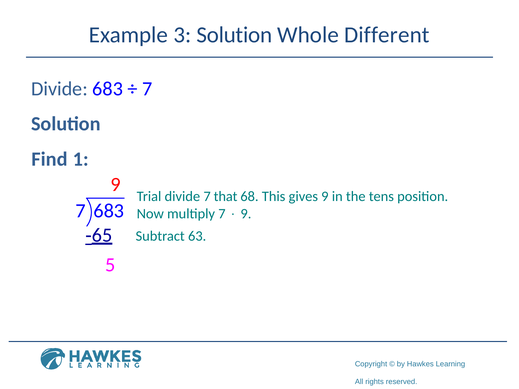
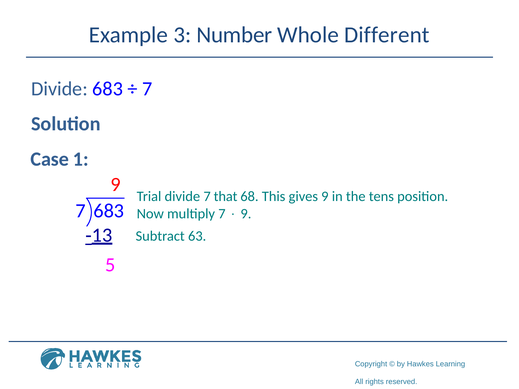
3 Solution: Solution -> Number
Find: Find -> Case
65: 65 -> 13
